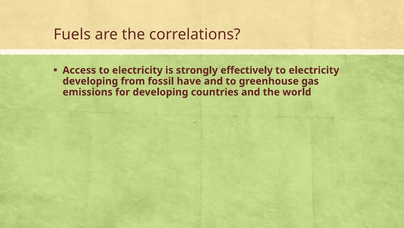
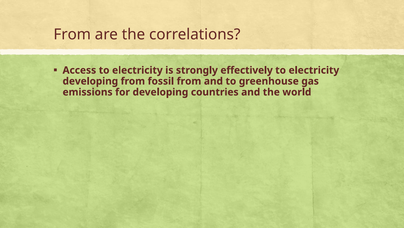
Fuels at (72, 34): Fuels -> From
fossil have: have -> from
